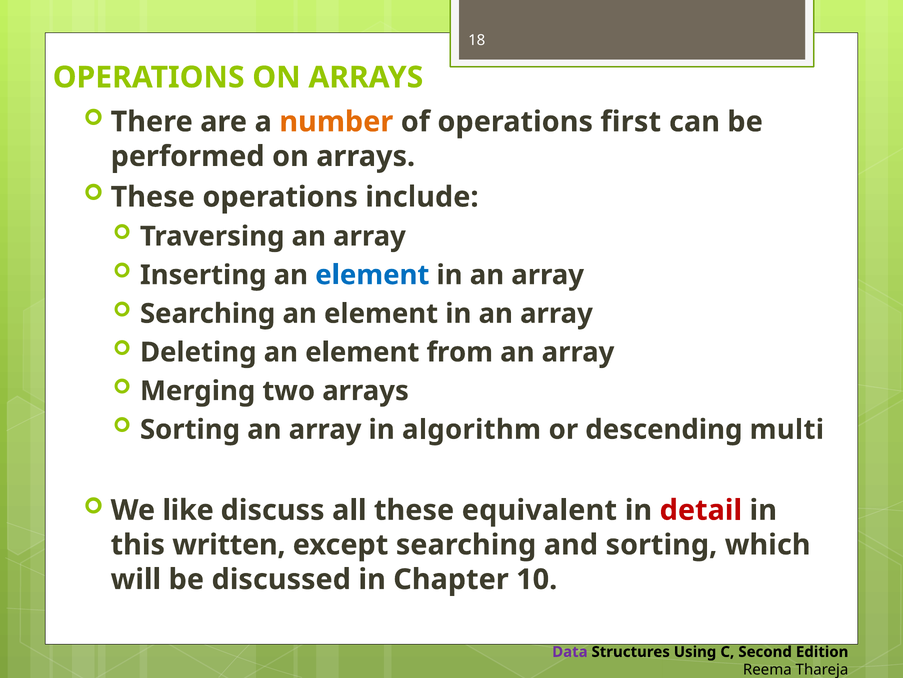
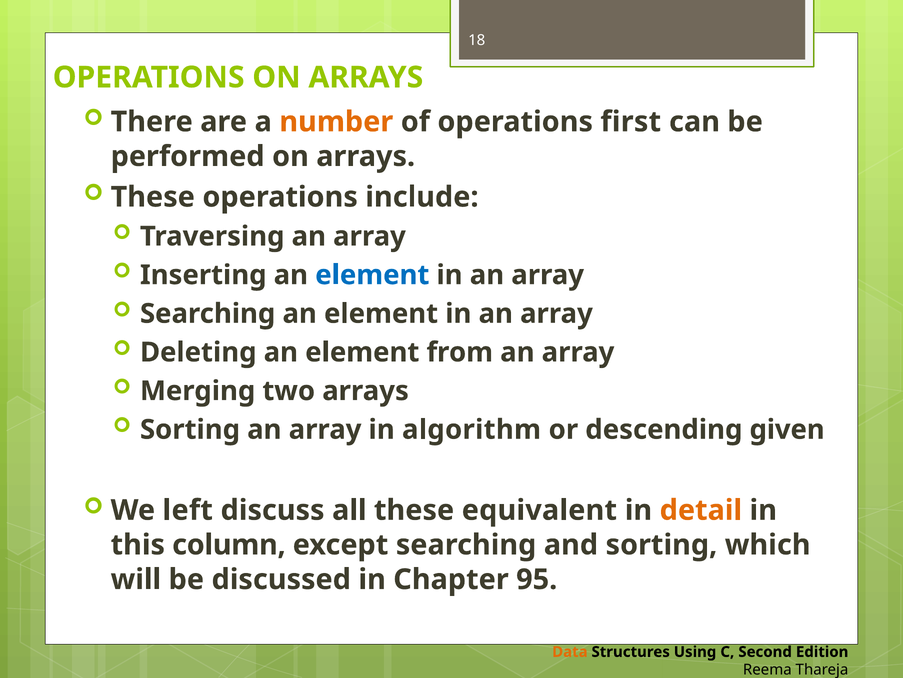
multi: multi -> given
like: like -> left
detail colour: red -> orange
written: written -> column
10: 10 -> 95
Data colour: purple -> orange
